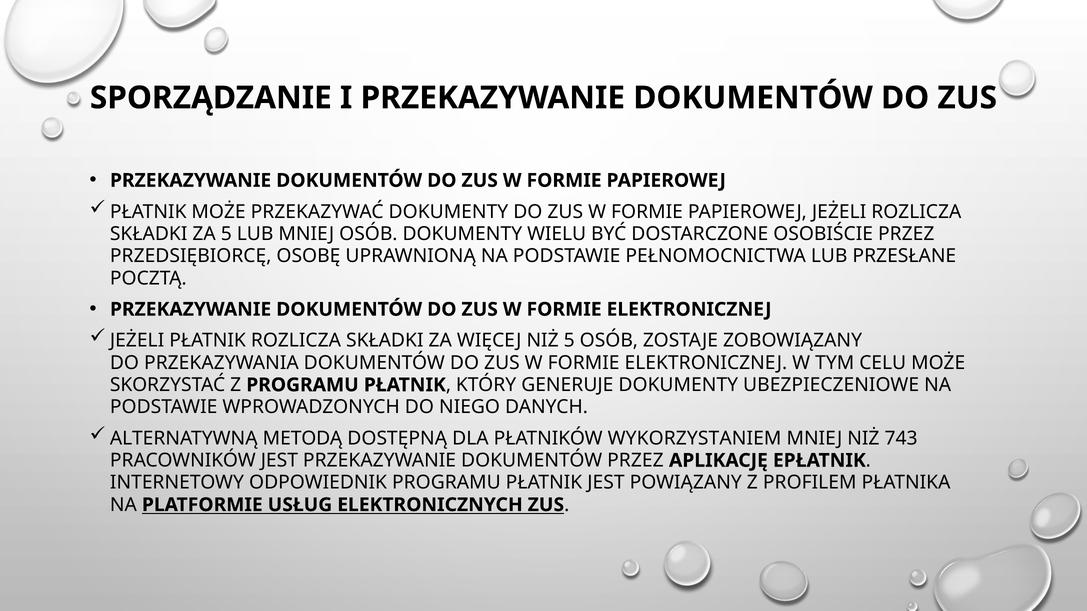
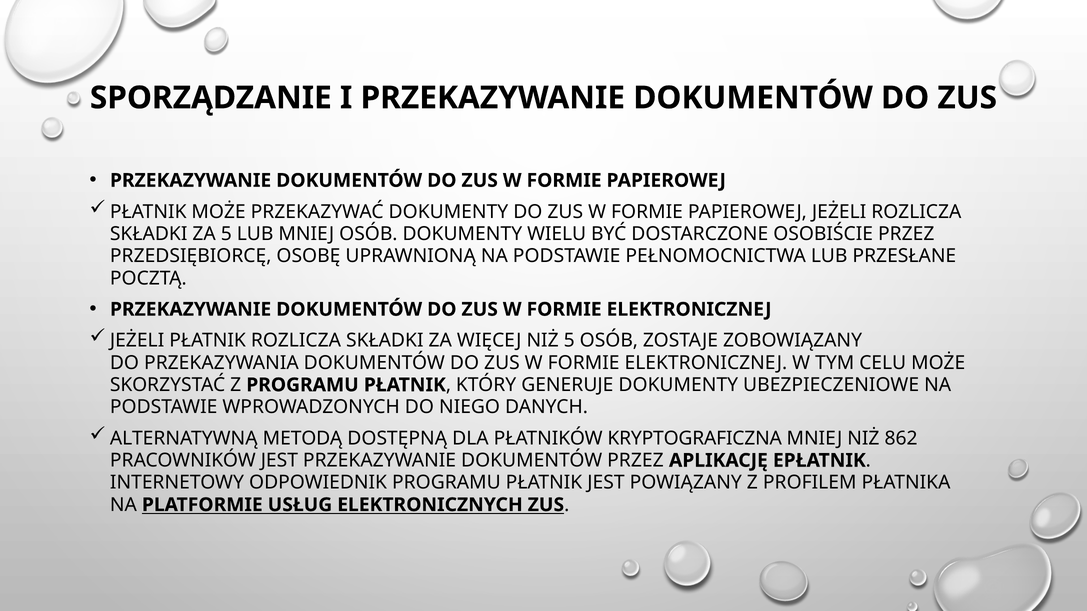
WYKORZYSTANIEM: WYKORZYSTANIEM -> KRYPTOGRAFICZNA
743: 743 -> 862
